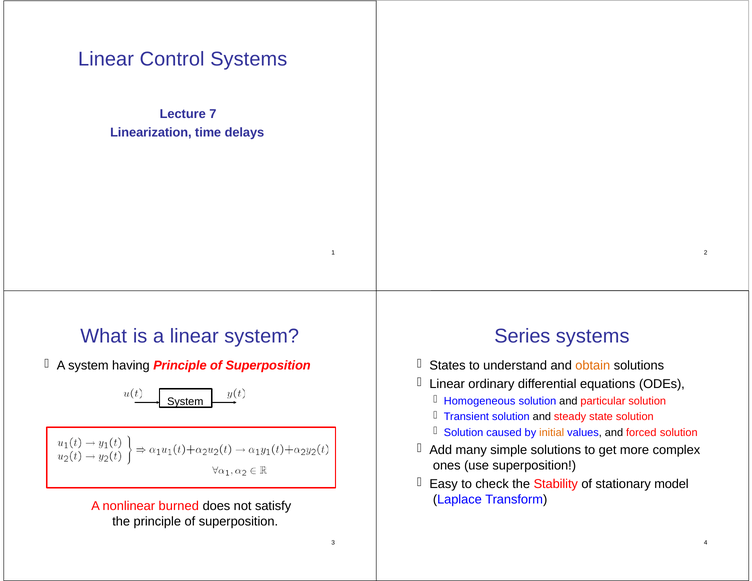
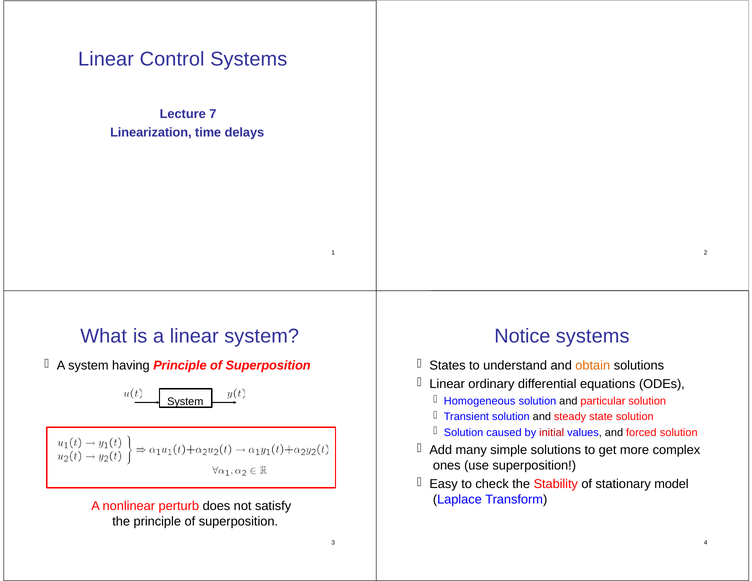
Series: Series -> Notice
initial colour: orange -> red
burned: burned -> perturb
